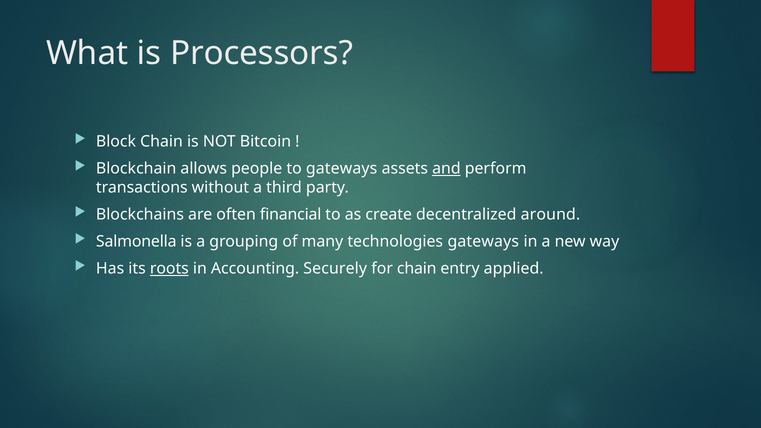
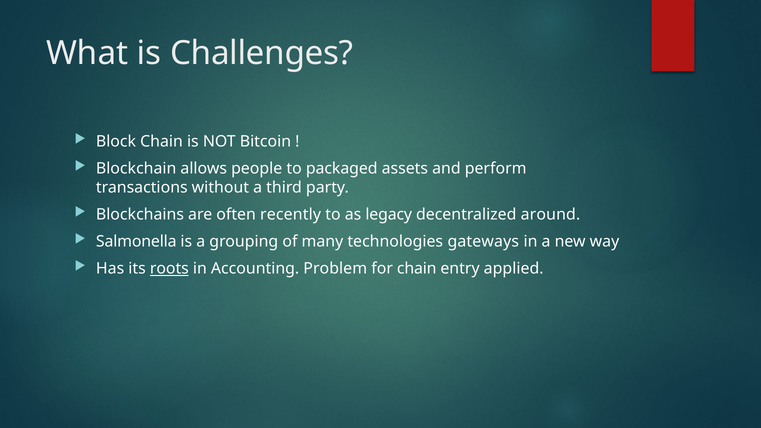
Processors: Processors -> Challenges
to gateways: gateways -> packaged
and underline: present -> none
financial: financial -> recently
create: create -> legacy
Securely: Securely -> Problem
